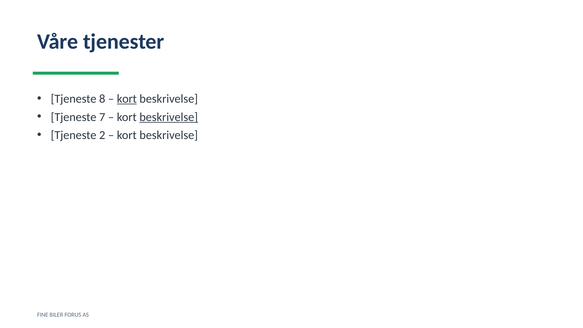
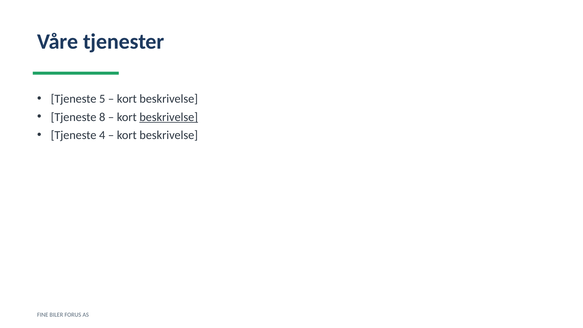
8: 8 -> 5
kort at (127, 99) underline: present -> none
7: 7 -> 8
2: 2 -> 4
